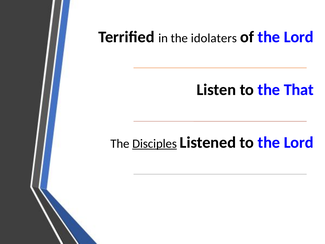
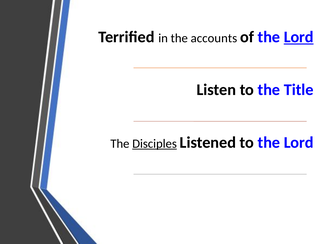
idolaters: idolaters -> accounts
Lord at (299, 37) underline: none -> present
That: That -> Title
